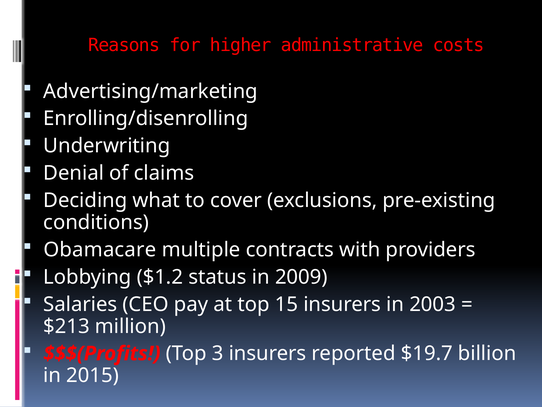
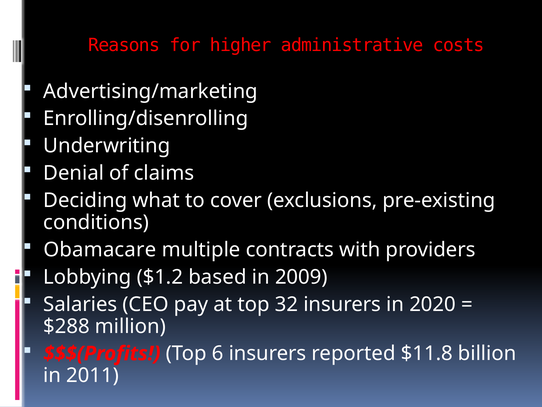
status: status -> based
15: 15 -> 32
2003: 2003 -> 2020
$213: $213 -> $288
3: 3 -> 6
$19.7: $19.7 -> $11.8
2015: 2015 -> 2011
